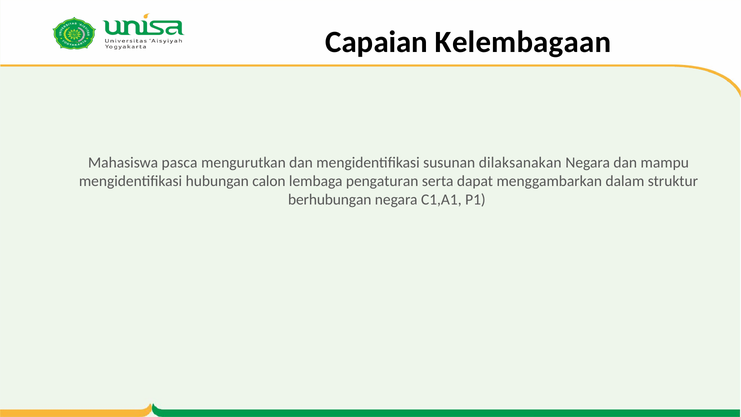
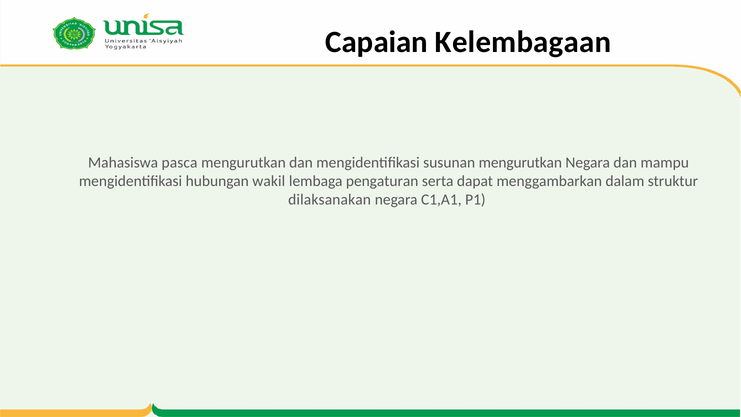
susunan dilaksanakan: dilaksanakan -> mengurutkan
calon: calon -> wakil
berhubungan: berhubungan -> dilaksanakan
